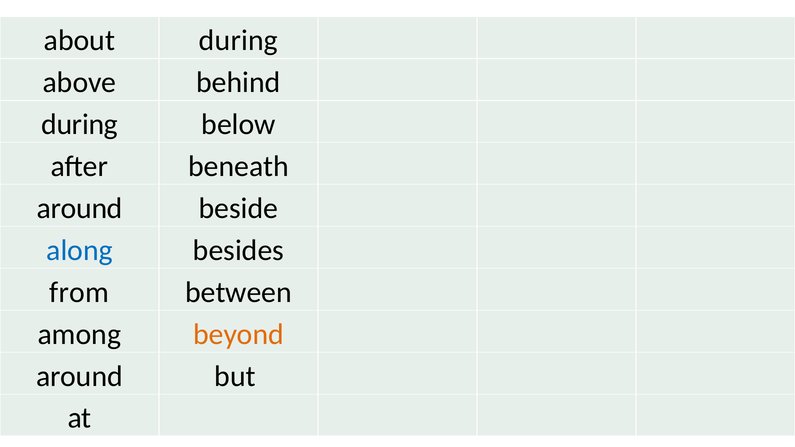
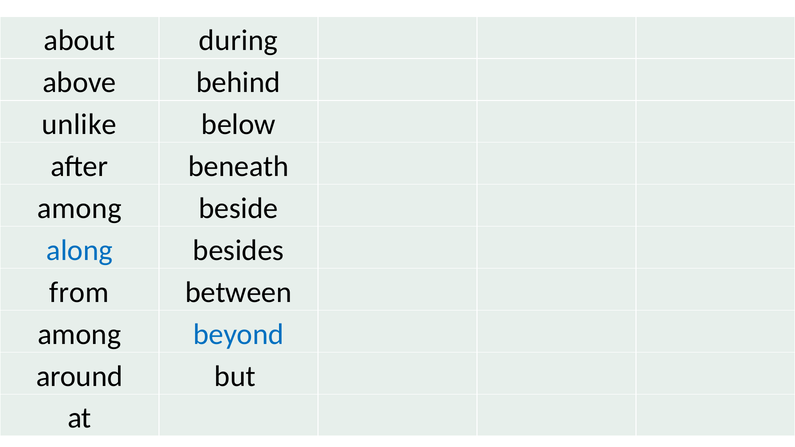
during at (80, 125): during -> unlike
around at (80, 208): around -> among
beyond colour: orange -> blue
